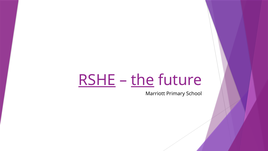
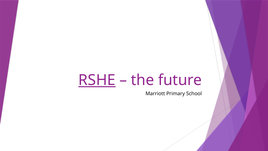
the underline: present -> none
